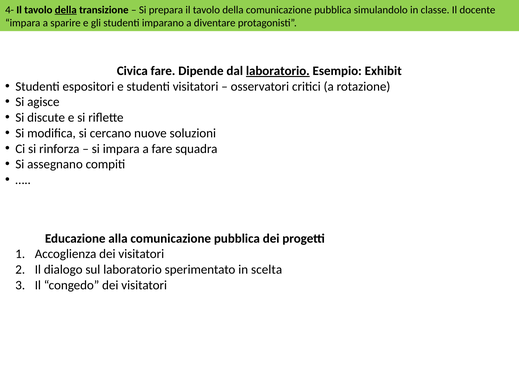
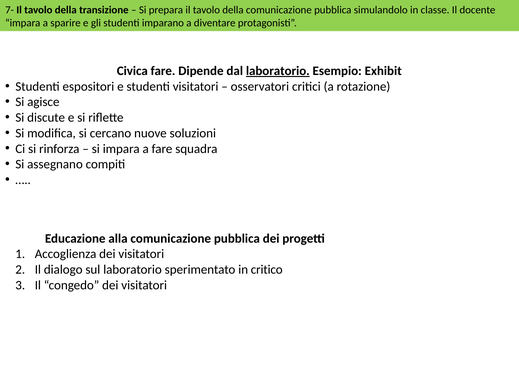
4-: 4- -> 7-
della at (66, 10) underline: present -> none
scelta: scelta -> critico
